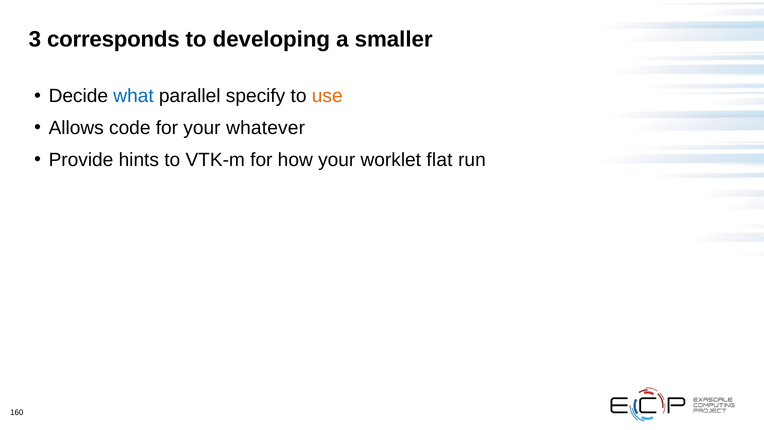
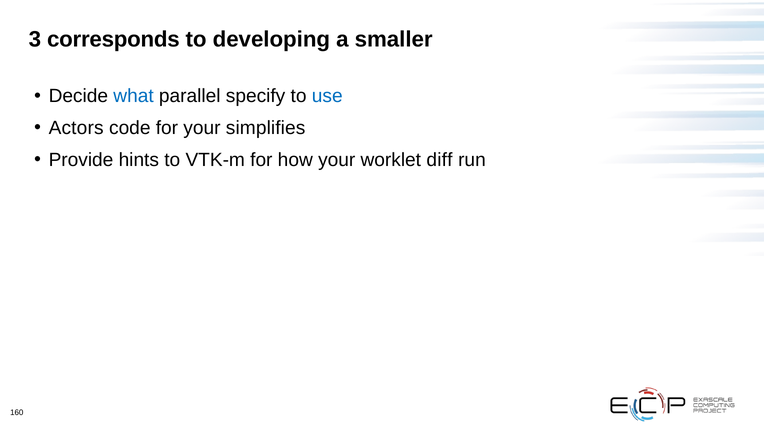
use colour: orange -> blue
Allows: Allows -> Actors
whatever: whatever -> simplifies
flat: flat -> diff
